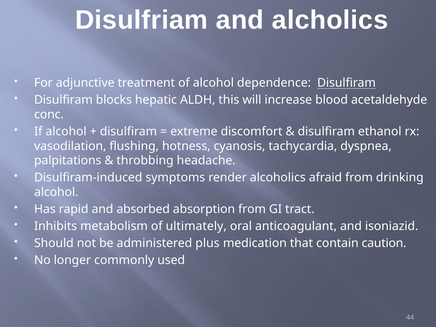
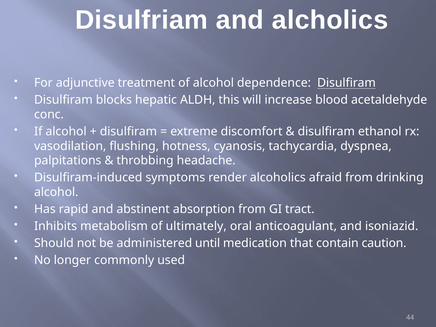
absorbed: absorbed -> abstinent
plus: plus -> until
